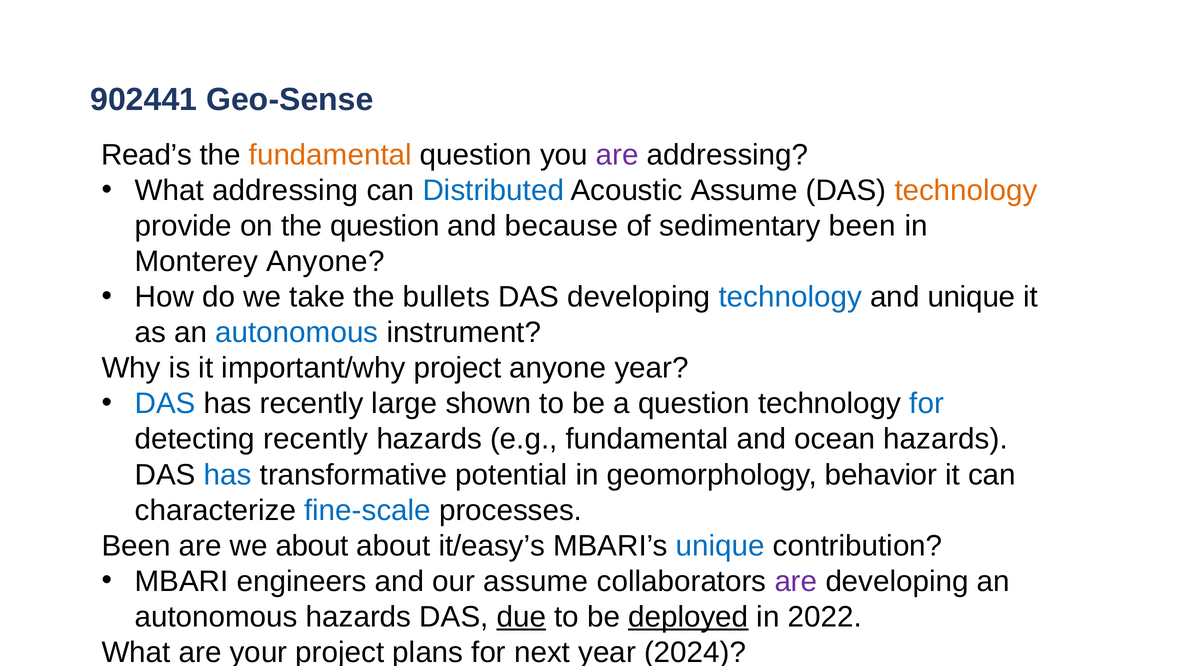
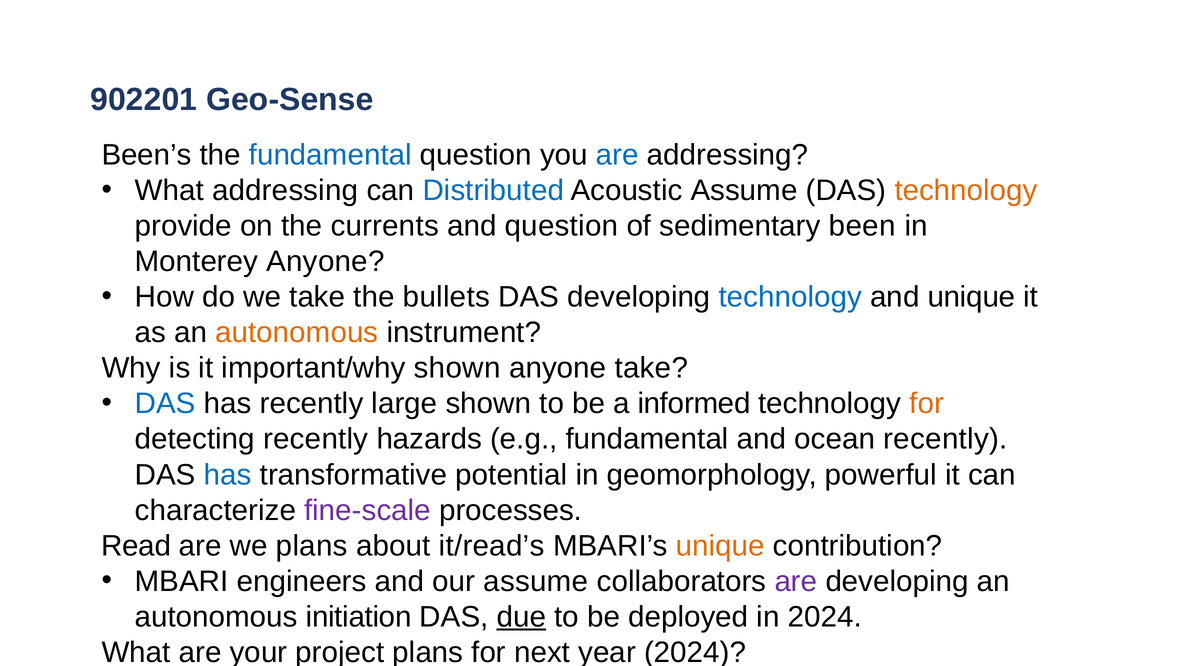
902441: 902441 -> 902201
Read’s: Read’s -> Been’s
fundamental at (330, 155) colour: orange -> blue
are at (617, 155) colour: purple -> blue
the question: question -> currents
and because: because -> question
autonomous at (297, 333) colour: blue -> orange
important/why project: project -> shown
anyone year: year -> take
a question: question -> informed
for at (927, 404) colour: blue -> orange
ocean hazards: hazards -> recently
behavior: behavior -> powerful
fine-scale colour: blue -> purple
Been at (136, 546): Been -> Read
we about: about -> plans
it/easy’s: it/easy’s -> it/read’s
unique at (720, 546) colour: blue -> orange
autonomous hazards: hazards -> initiation
deployed underline: present -> none
in 2022: 2022 -> 2024
